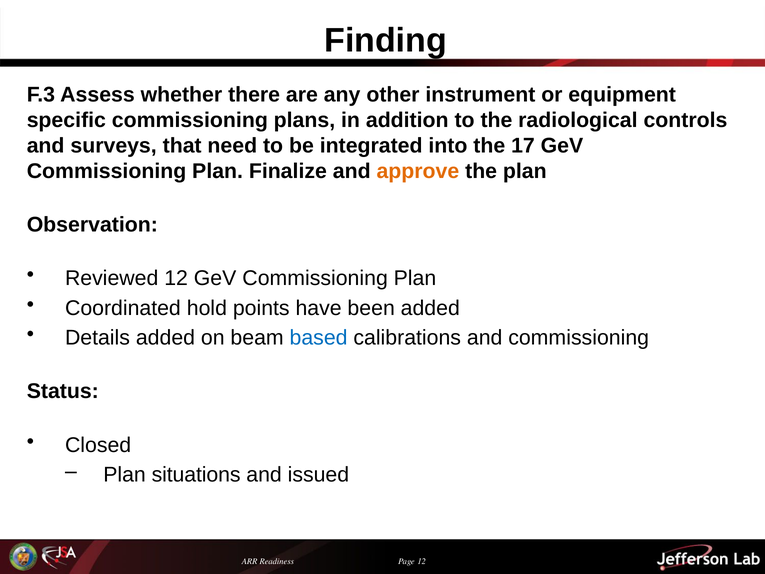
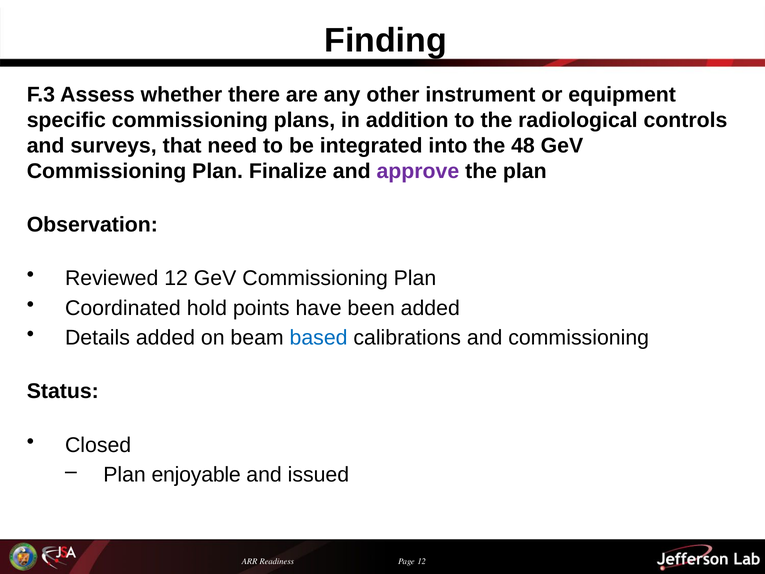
17: 17 -> 48
approve colour: orange -> purple
situations: situations -> enjoyable
